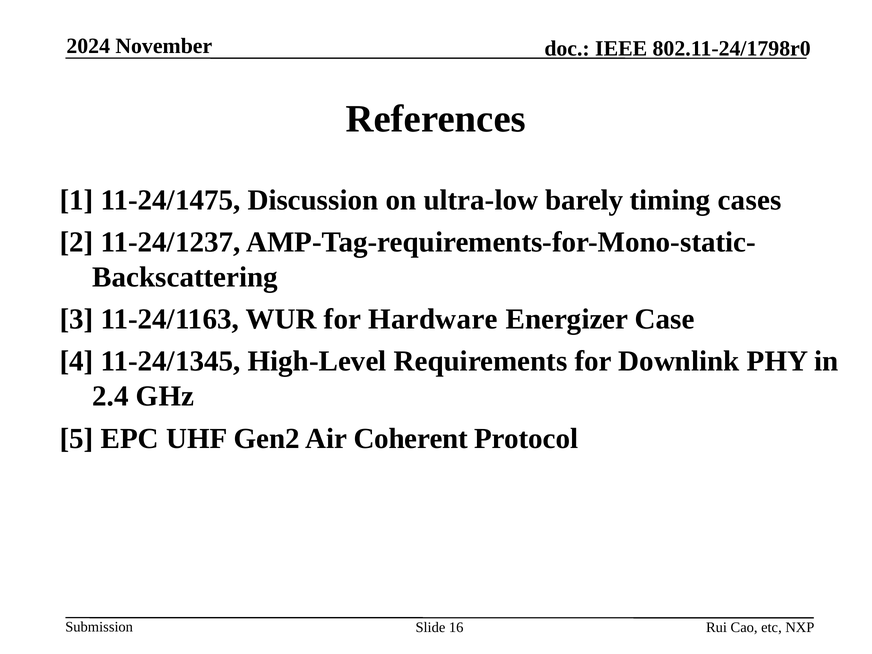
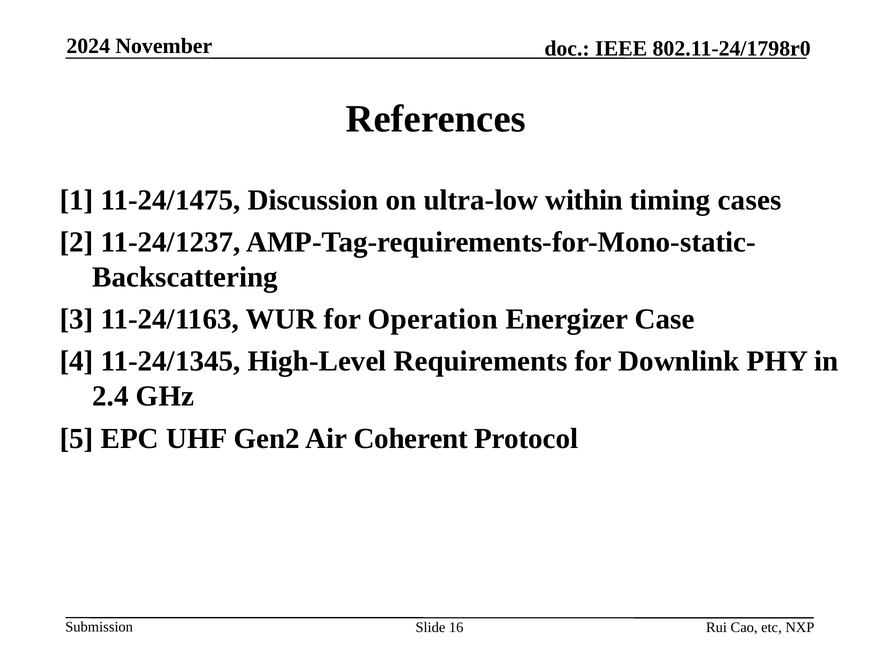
barely: barely -> within
Hardware: Hardware -> Operation
